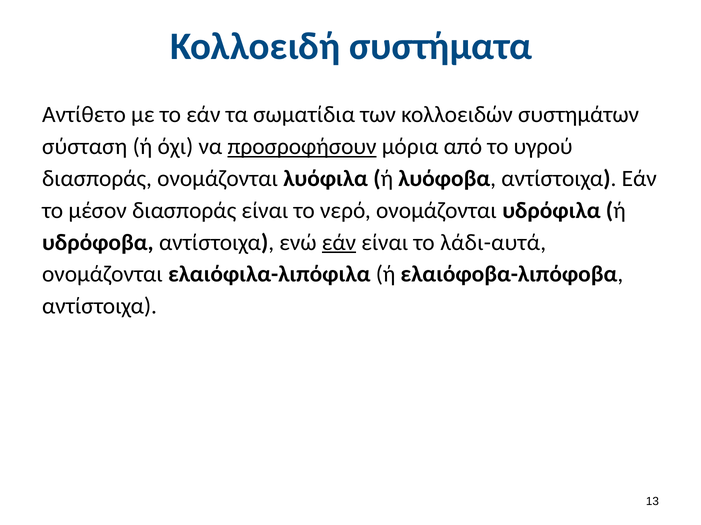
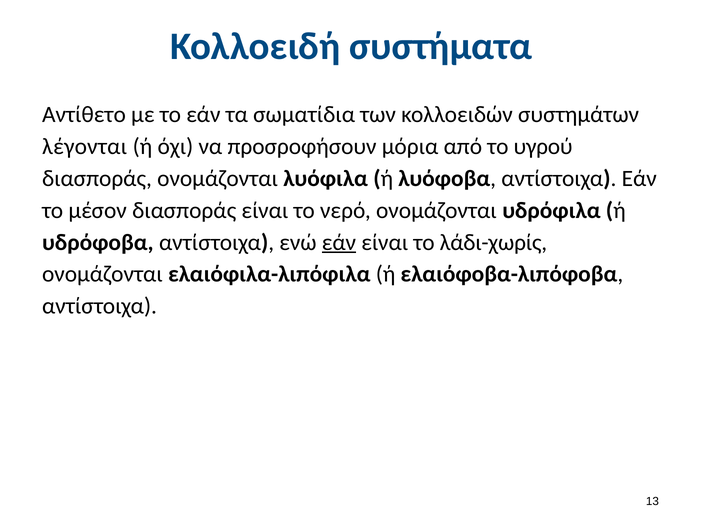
σύσταση: σύσταση -> λέγονται
προσροφήσουν underline: present -> none
λάδι-αυτά: λάδι-αυτά -> λάδι-χωρίς
